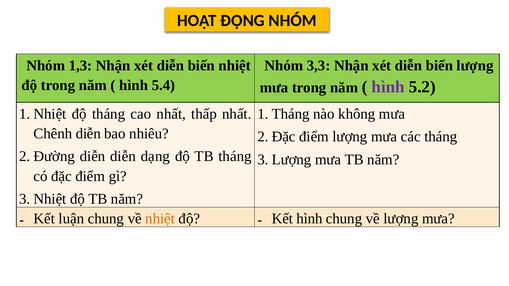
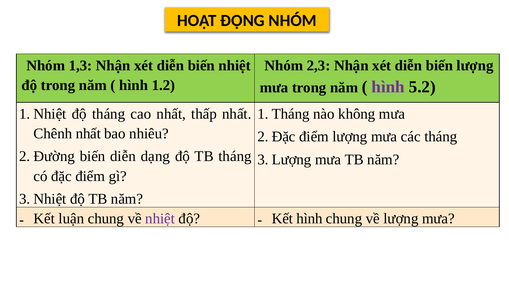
3,3: 3,3 -> 2,3
5.4: 5.4 -> 1.2
Chênh diễn: diễn -> nhất
diễn at (93, 157): diễn -> biến
nhiệt at (160, 219) colour: orange -> purple
